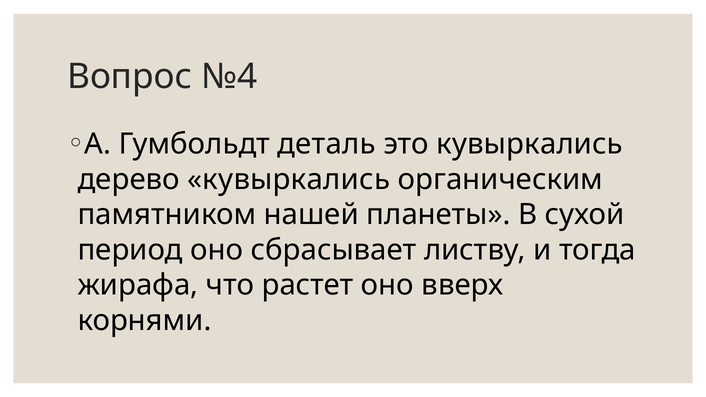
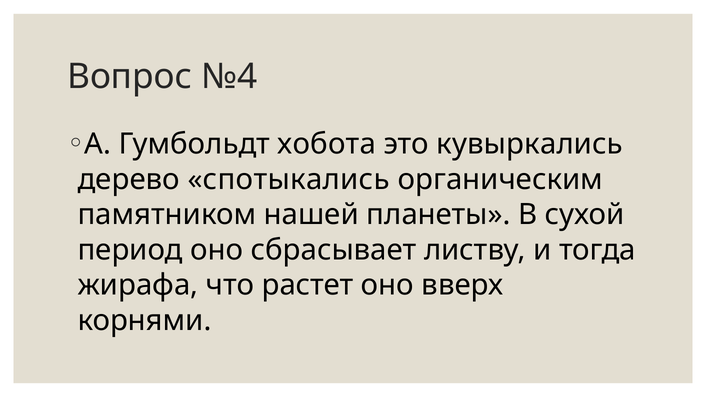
деталь: деталь -> хобота
дерево кувыркались: кувыркались -> спотыкались
